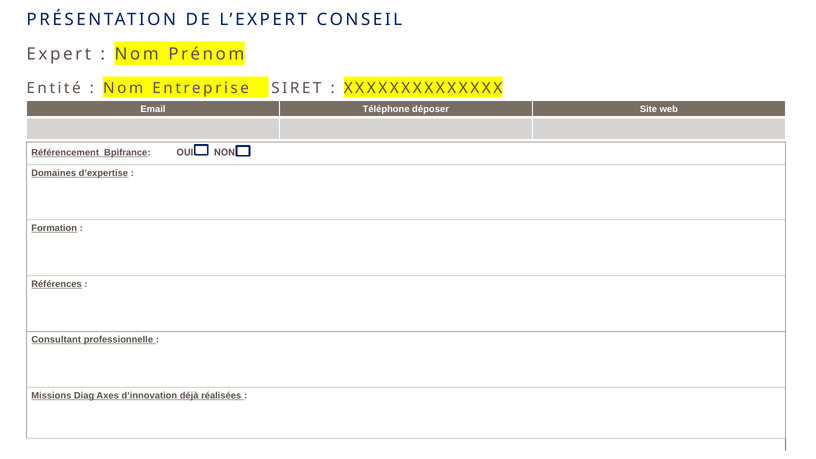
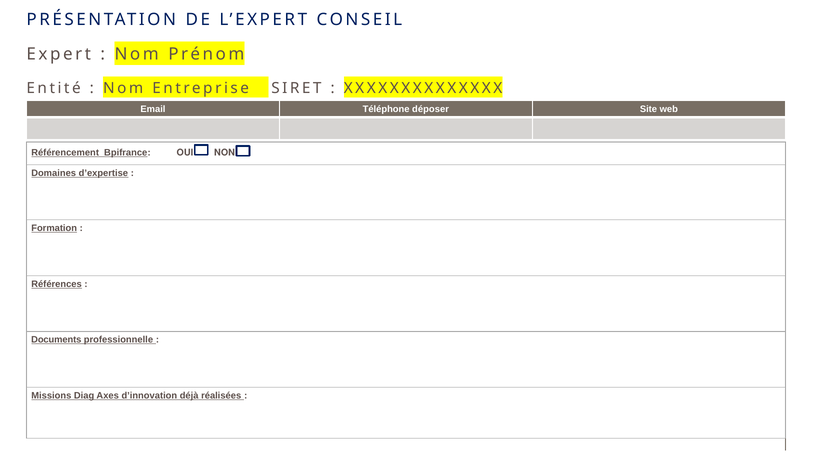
Consultant: Consultant -> Documents
